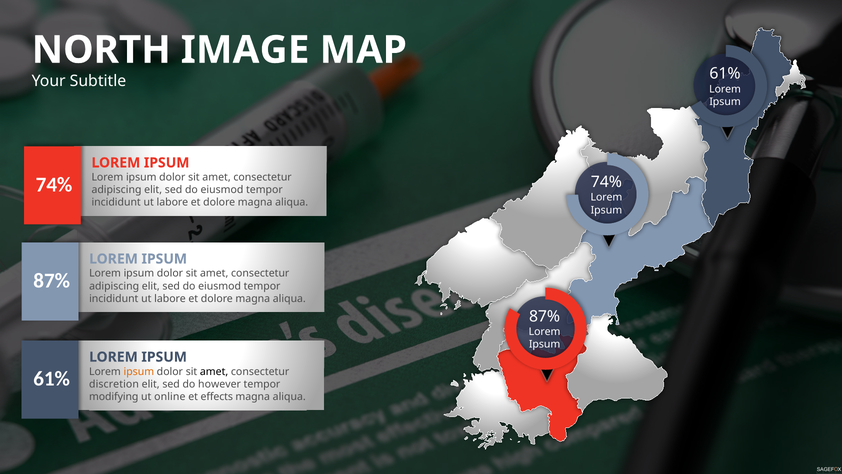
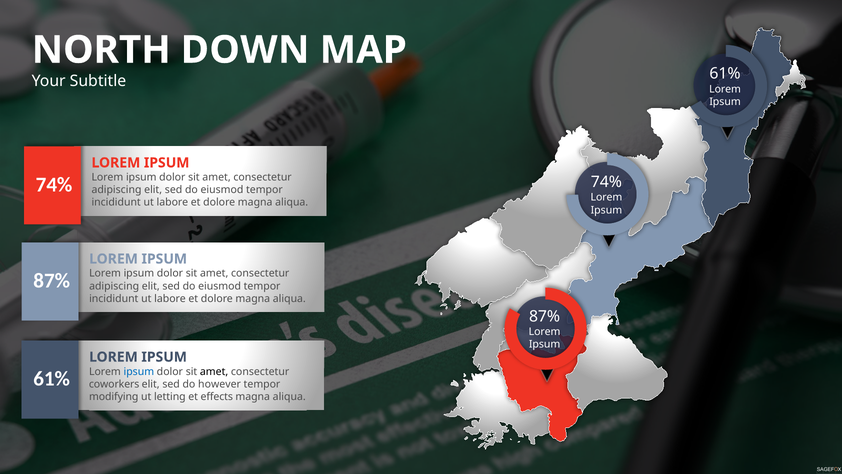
IMAGE: IMAGE -> DOWN
ipsum at (139, 371) colour: orange -> blue
discretion: discretion -> coworkers
online: online -> letting
